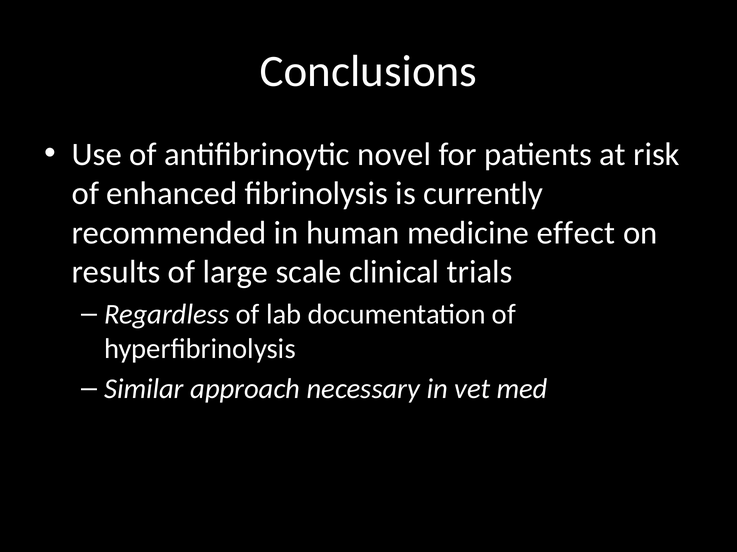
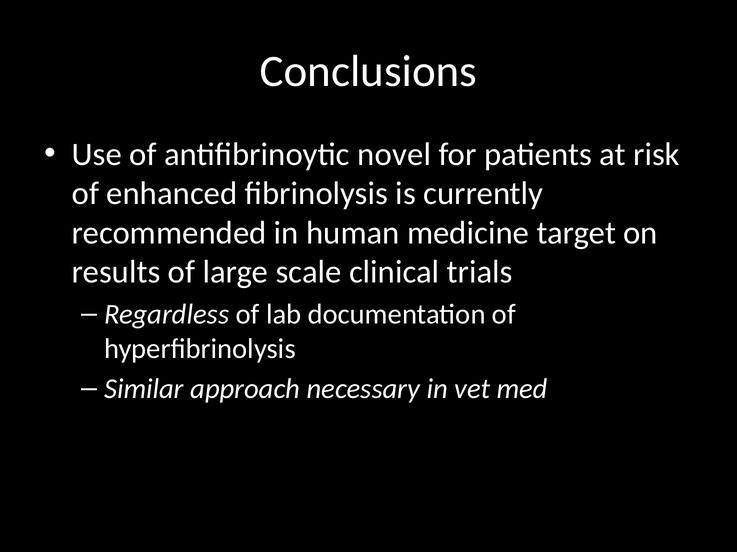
effect: effect -> target
